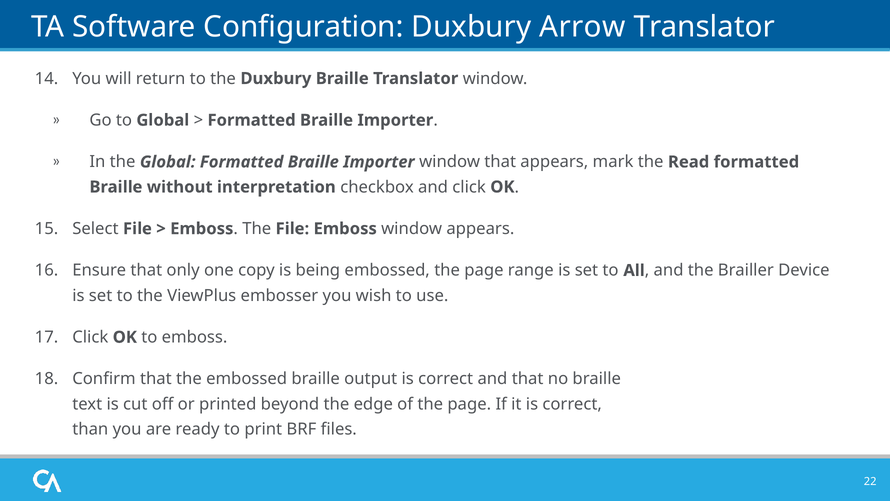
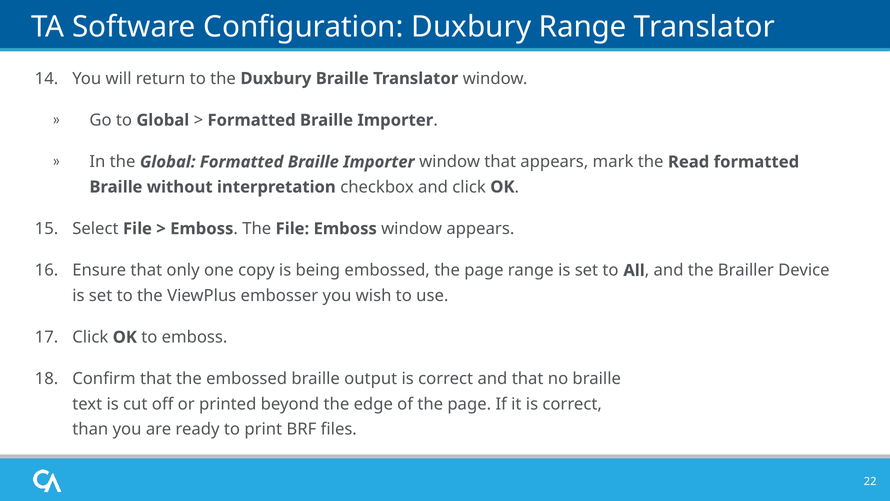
Duxbury Arrow: Arrow -> Range
